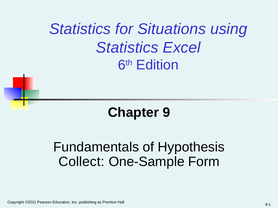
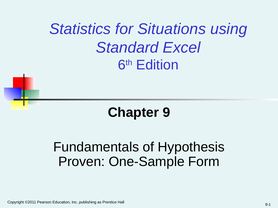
Statistics at (127, 48): Statistics -> Standard
Collect: Collect -> Proven
